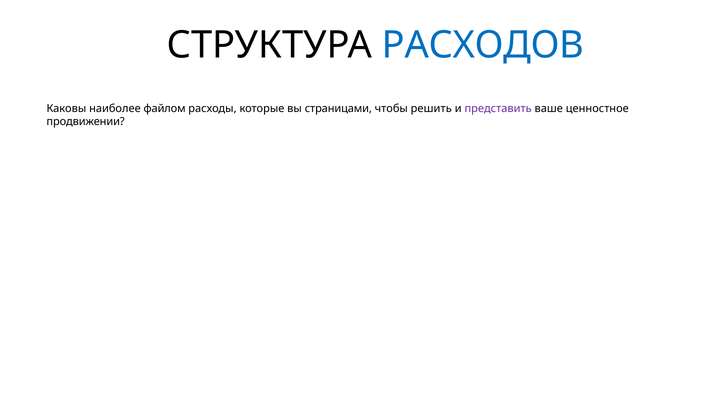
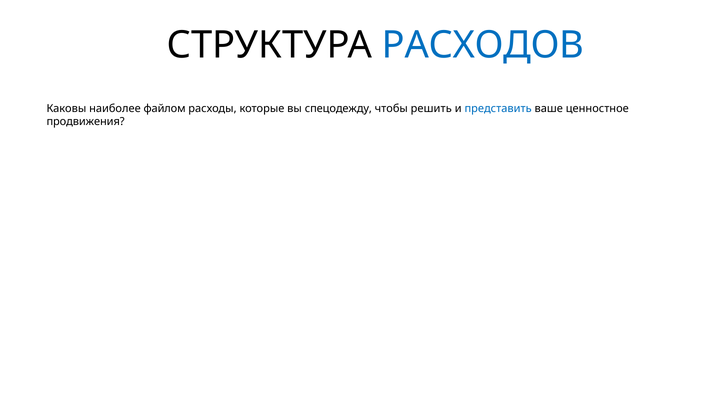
страницами: страницами -> спецодежду
представить colour: purple -> blue
продвижении: продвижении -> продвижения
